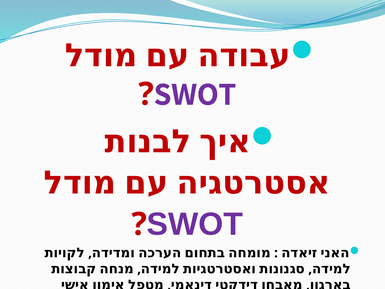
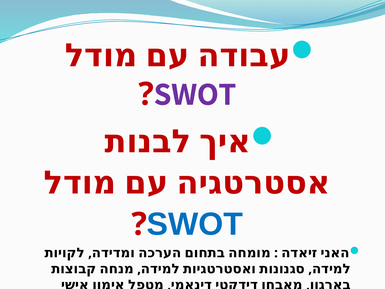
SWOT at (195, 224) colour: purple -> blue
